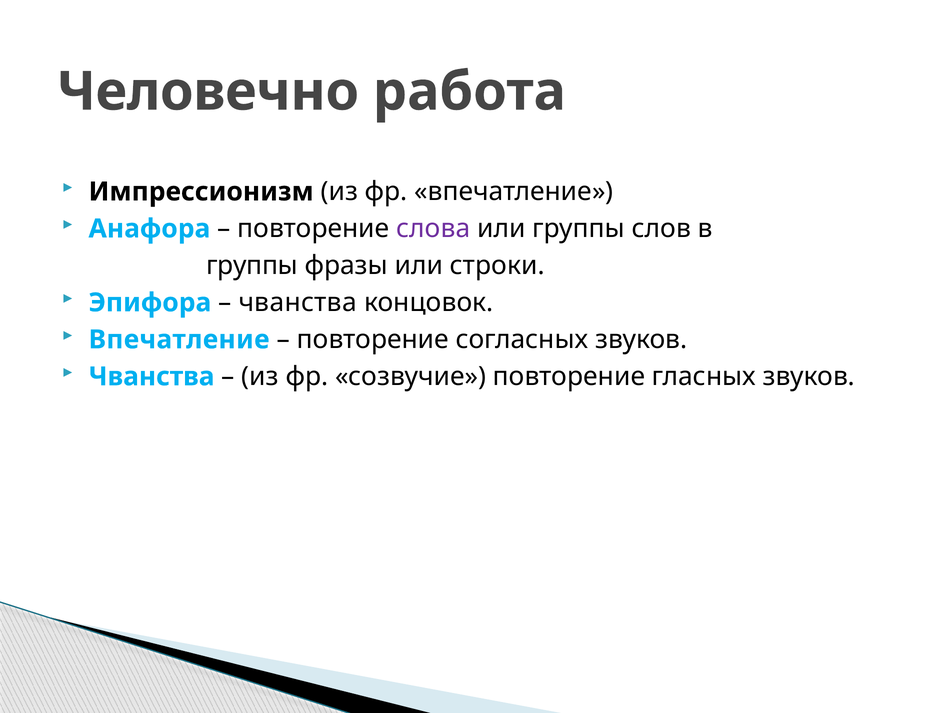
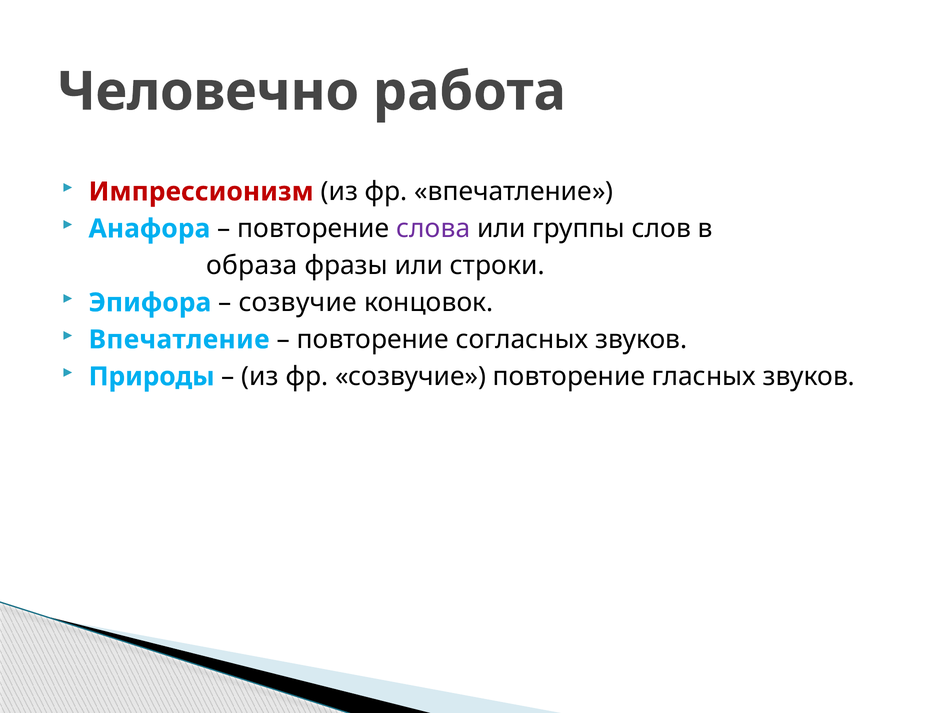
Импрессионизм colour: black -> red
группы at (252, 266): группы -> образа
чванства at (298, 303): чванства -> созвучие
Чванства at (152, 377): Чванства -> Природы
